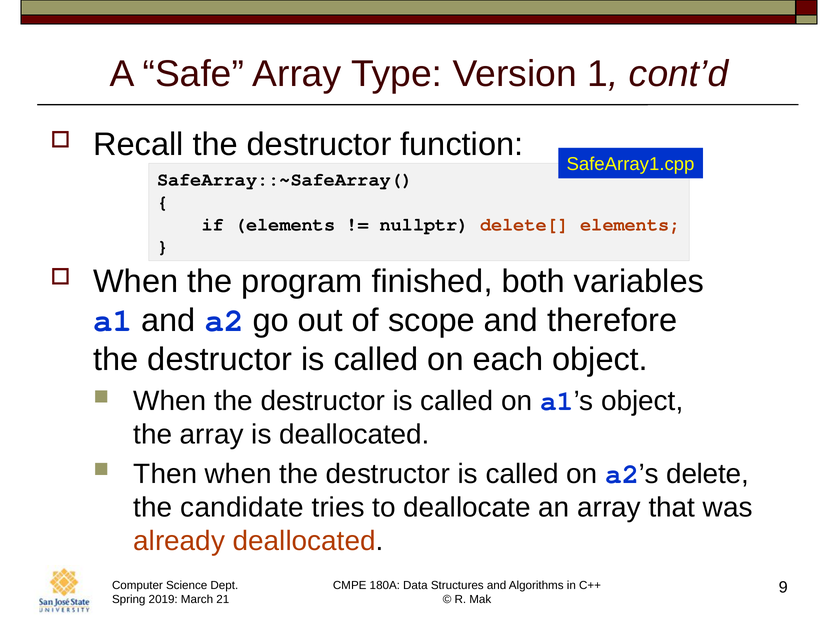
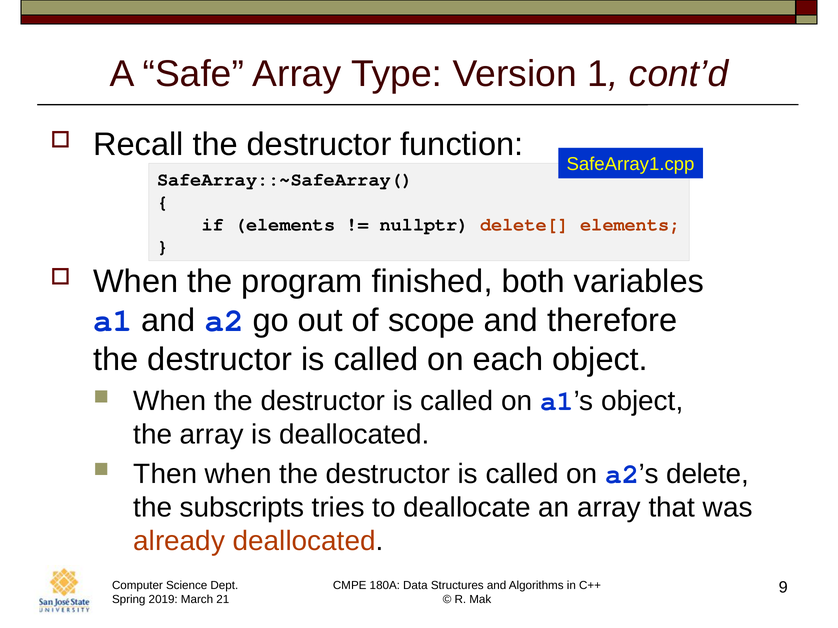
candidate: candidate -> subscripts
